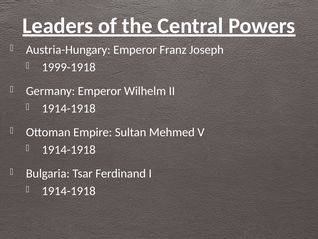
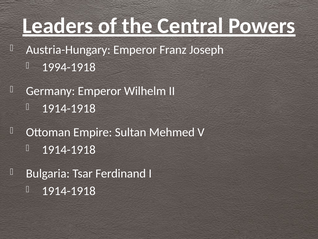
1999-1918: 1999-1918 -> 1994-1918
